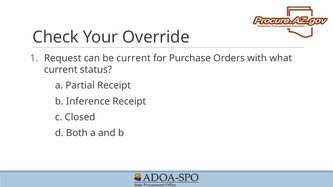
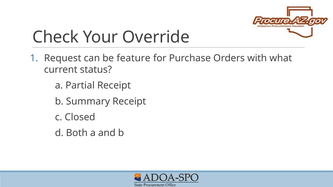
be current: current -> feature
Inference: Inference -> Summary
